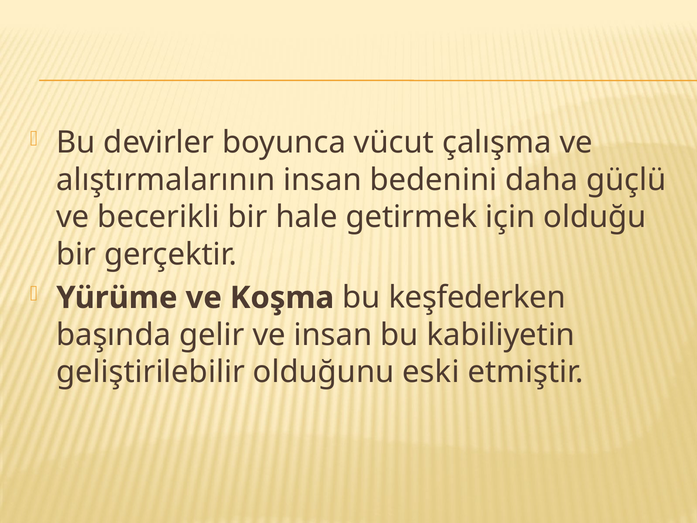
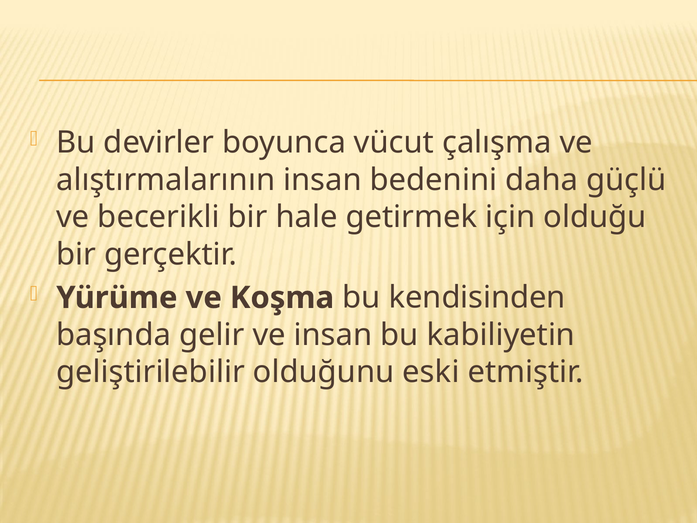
keşfederken: keşfederken -> kendisinden
